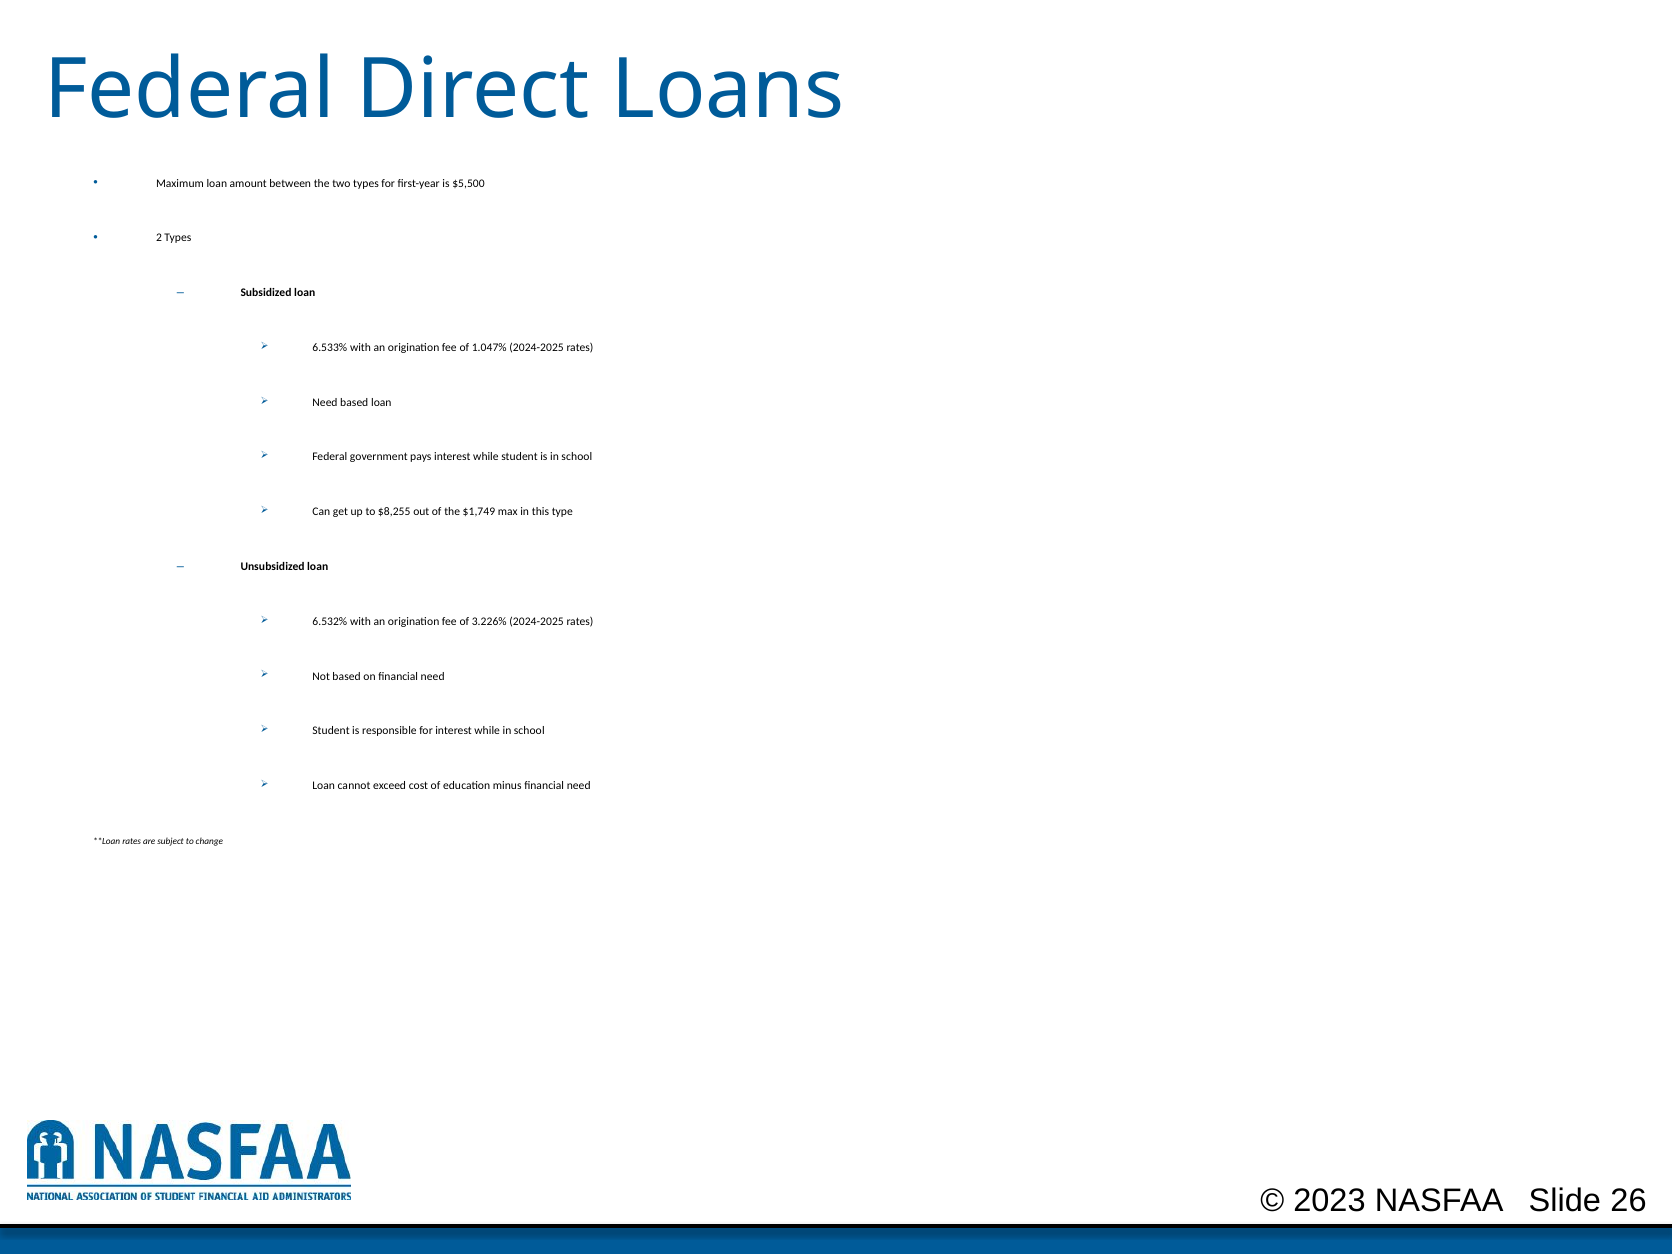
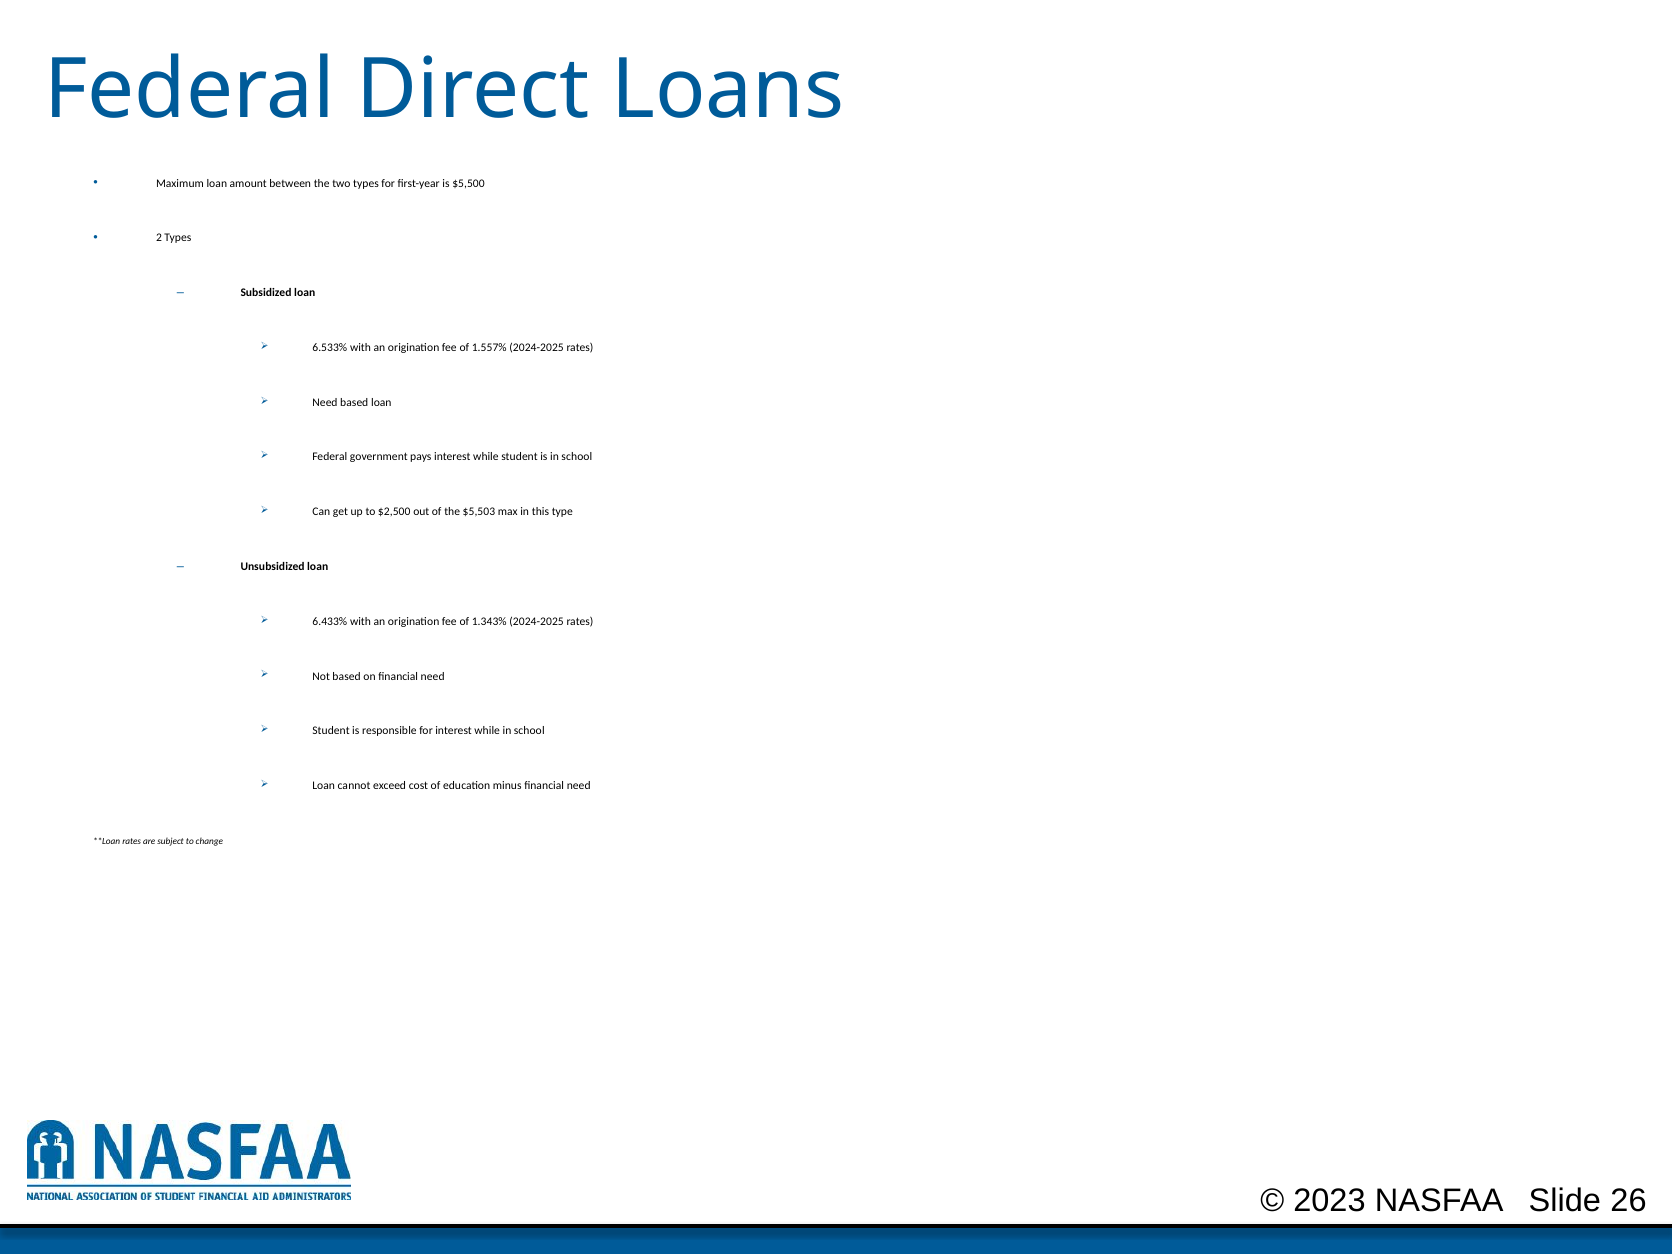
1.047%: 1.047% -> 1.557%
$8,255: $8,255 -> $2,500
$1,749: $1,749 -> $5,503
6.532%: 6.532% -> 6.433%
3.226%: 3.226% -> 1.343%
